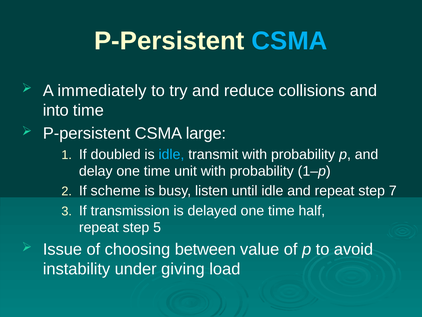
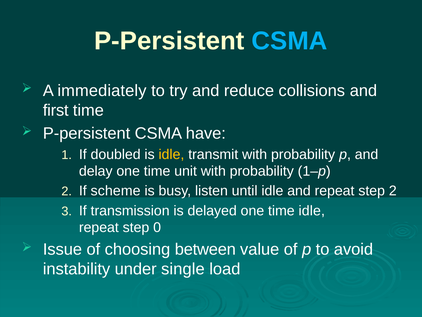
into: into -> first
large: large -> have
idle at (171, 154) colour: light blue -> yellow
step 7: 7 -> 2
time half: half -> idle
5: 5 -> 0
giving: giving -> single
